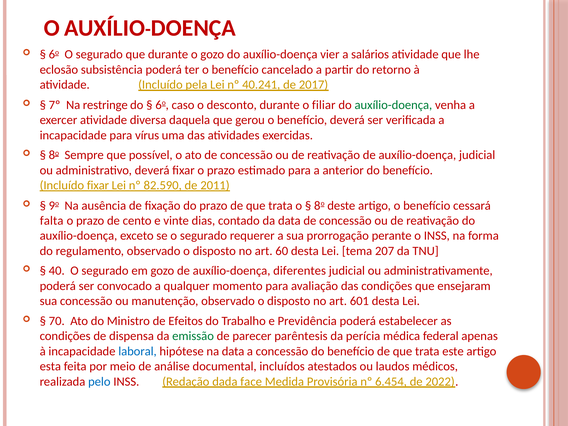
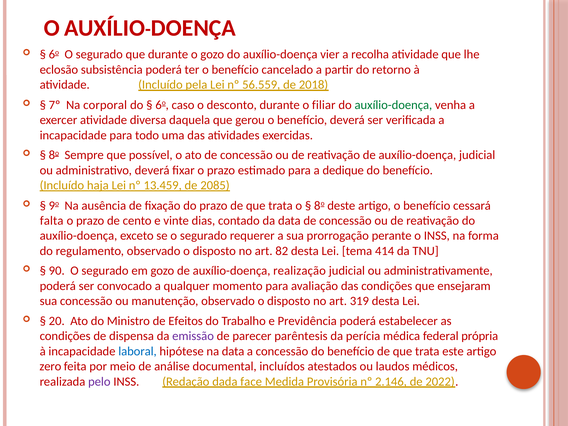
salários: salários -> recolha
40.241: 40.241 -> 56.559
2017: 2017 -> 2018
restringe: restringe -> corporal
vírus: vírus -> todo
anterior: anterior -> dedique
Incluído fixar: fixar -> haja
82.590: 82.590 -> 13.459
2011: 2011 -> 2085
60: 60 -> 82
207: 207 -> 414
40: 40 -> 90
diferentes: diferentes -> realização
601: 601 -> 319
70: 70 -> 20
emissão colour: green -> purple
apenas: apenas -> própria
esta: esta -> zero
pelo colour: blue -> purple
6.454: 6.454 -> 2.146
